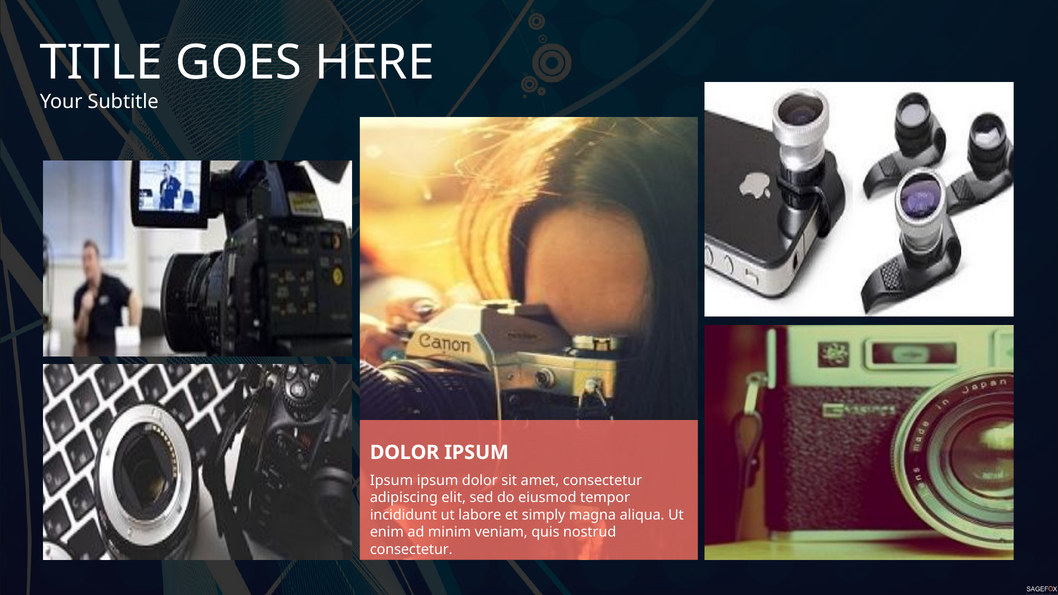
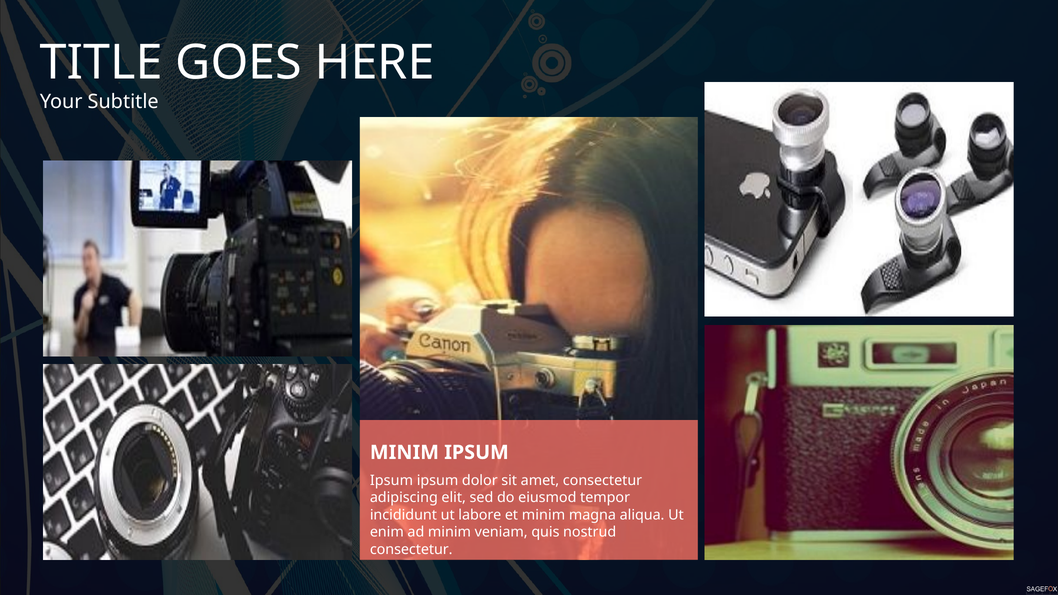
DOLOR at (405, 453): DOLOR -> MINIM
et simply: simply -> minim
